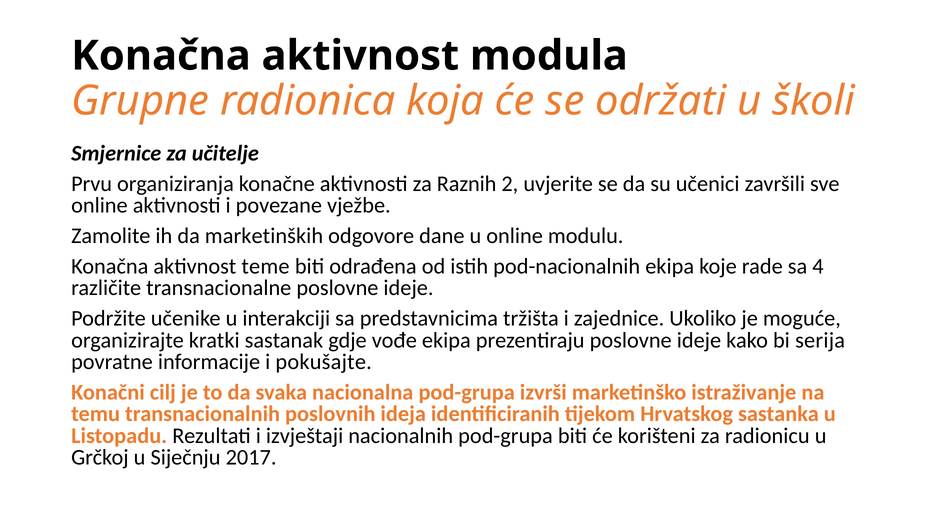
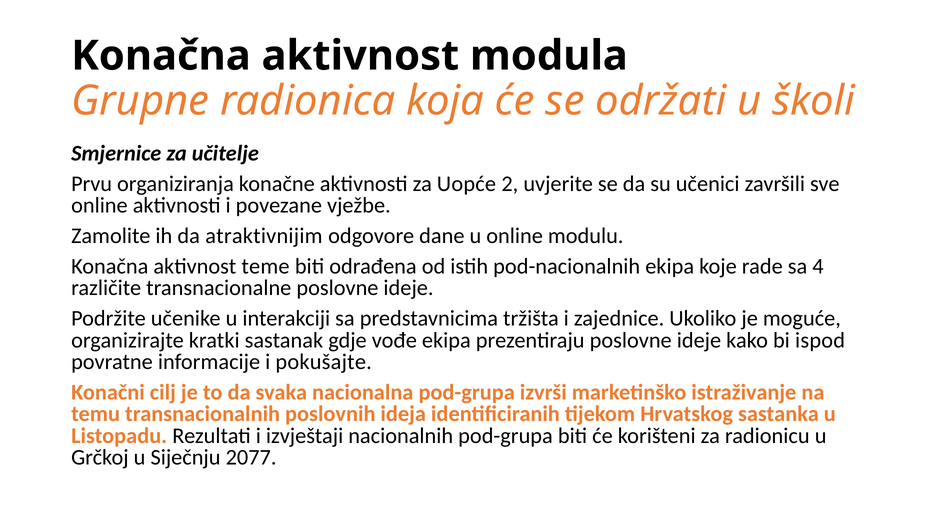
Raznih: Raznih -> Uopće
marketinških: marketinških -> atraktivnijim
serija: serija -> ispod
2017: 2017 -> 2077
